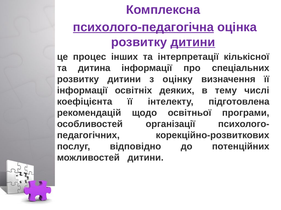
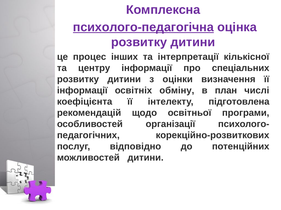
дитини at (193, 42) underline: present -> none
дитина: дитина -> центру
оцінку: оцінку -> оцінки
деяких: деяких -> обміну
тему: тему -> план
